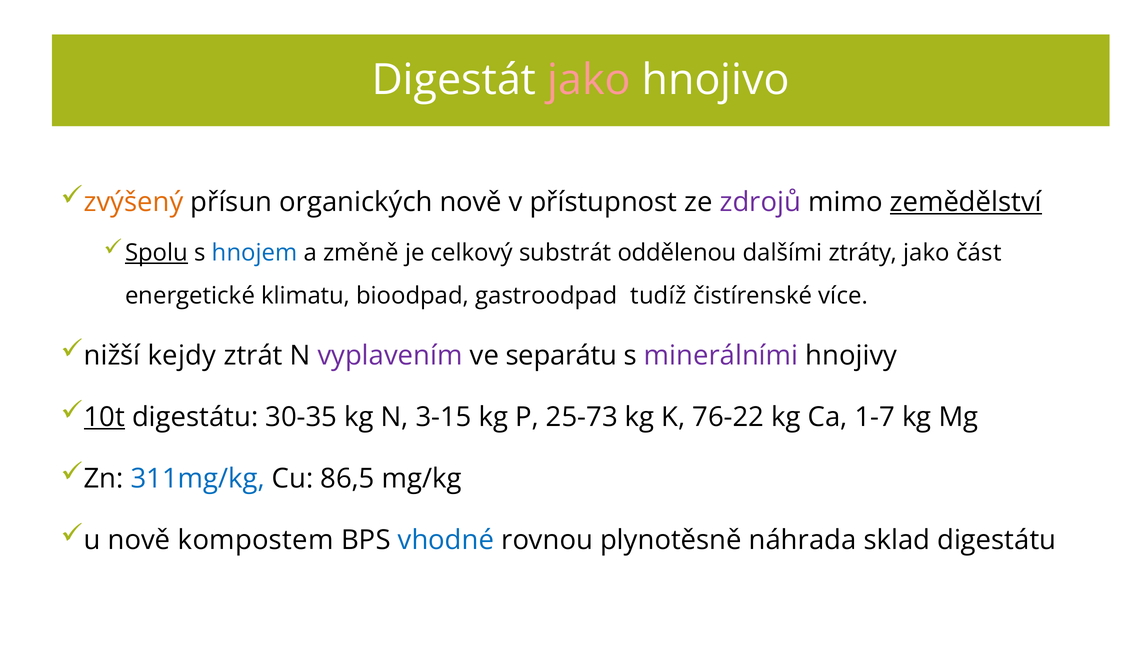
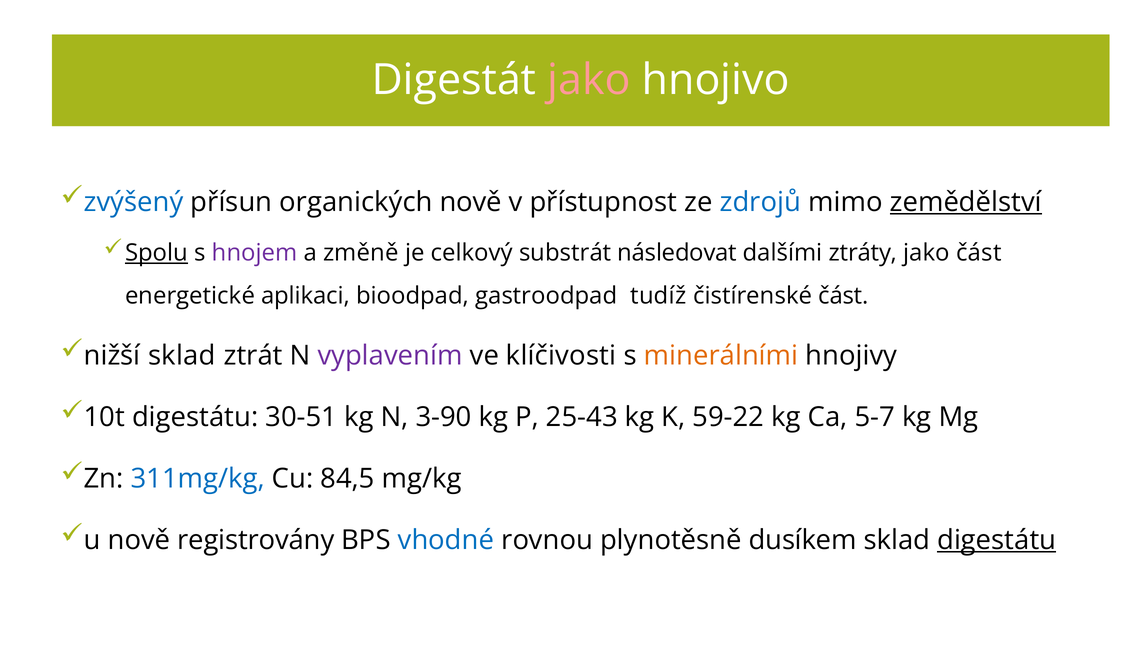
zvýšený colour: orange -> blue
zdrojů colour: purple -> blue
hnojem colour: blue -> purple
oddělenou: oddělenou -> následovat
klimatu: klimatu -> aplikaci
čistírenské více: více -> část
nižší kejdy: kejdy -> sklad
separátu: separátu -> klíčivosti
minerálními colour: purple -> orange
10t underline: present -> none
30-35: 30-35 -> 30-51
3-15: 3-15 -> 3-90
25-73: 25-73 -> 25-43
76-22: 76-22 -> 59-22
1-7: 1-7 -> 5-7
86,5: 86,5 -> 84,5
kompostem: kompostem -> registrovány
náhrada: náhrada -> dusíkem
digestátu at (997, 540) underline: none -> present
